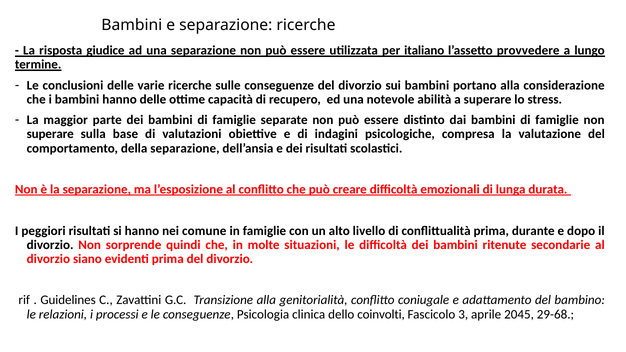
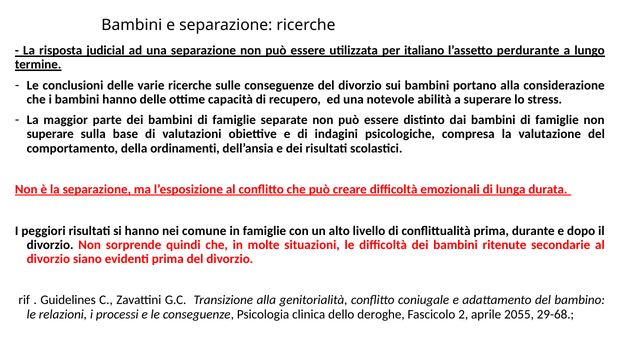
giudice: giudice -> judicial
provvedere: provvedere -> perdurante
della separazione: separazione -> ordinamenti
coinvolti: coinvolti -> deroghe
3: 3 -> 2
2045: 2045 -> 2055
